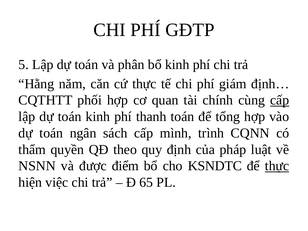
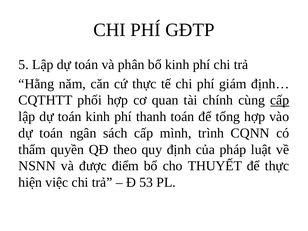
KSNDTC: KSNDTC -> THUYẾT
thực at (277, 166) underline: present -> none
65: 65 -> 53
